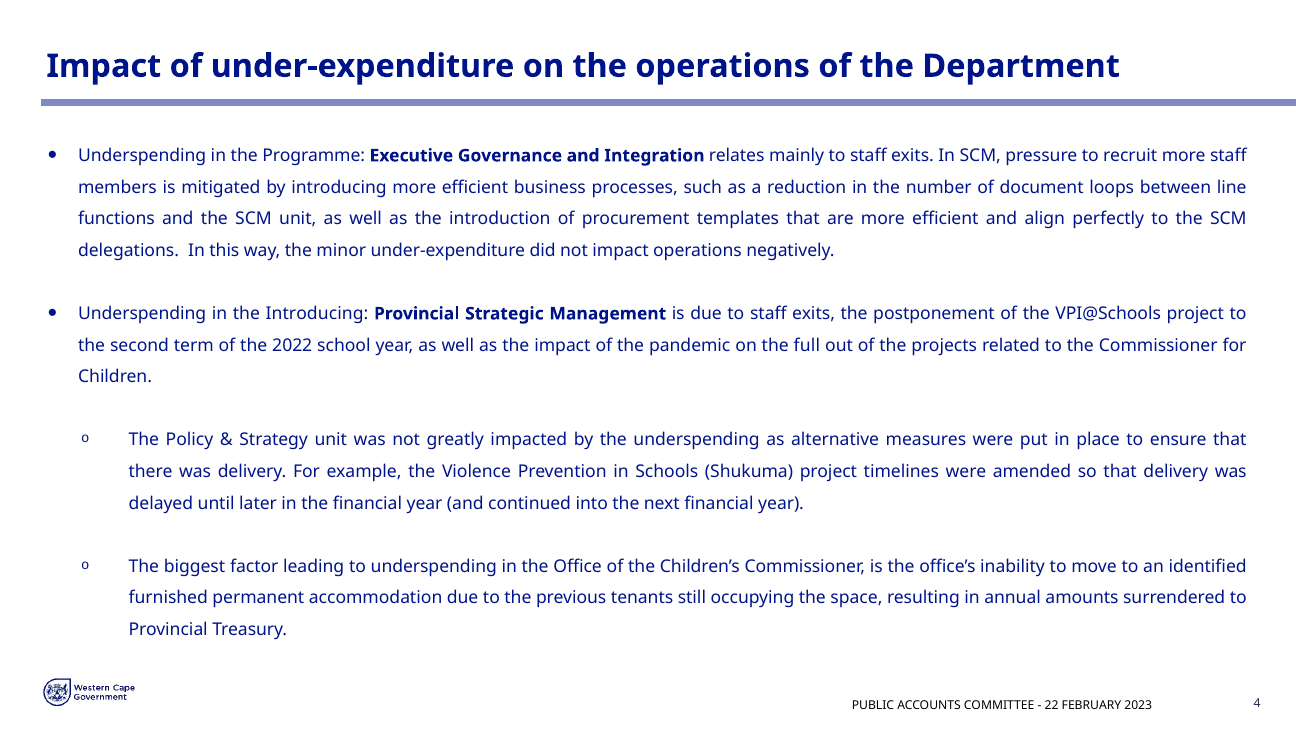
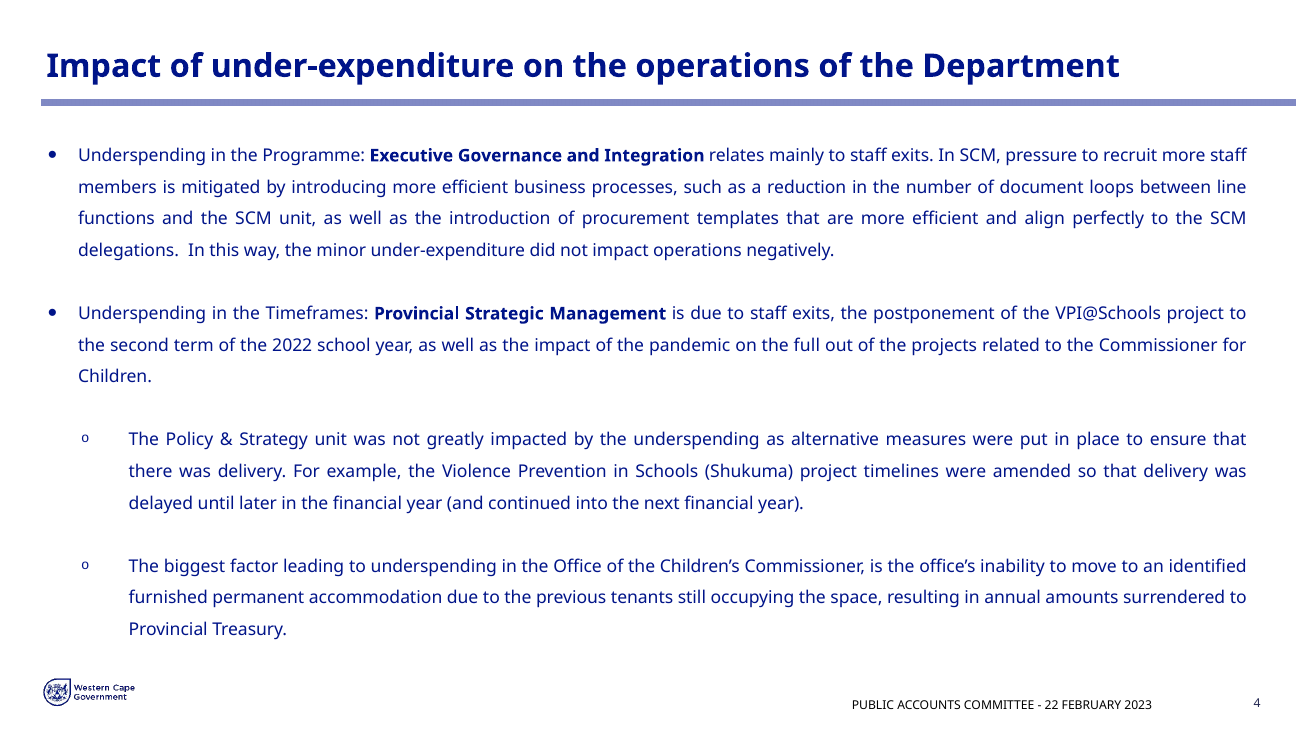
the Introducing: Introducing -> Timeframes
